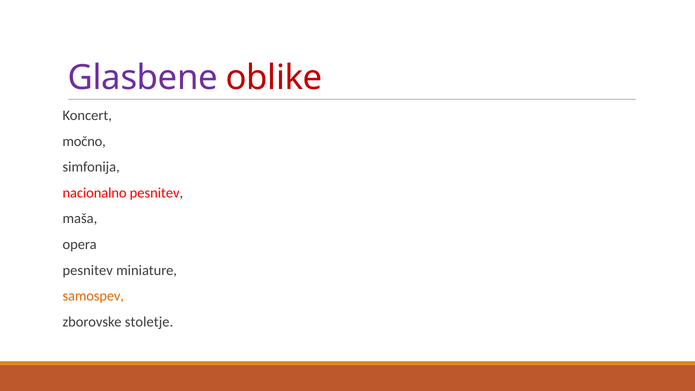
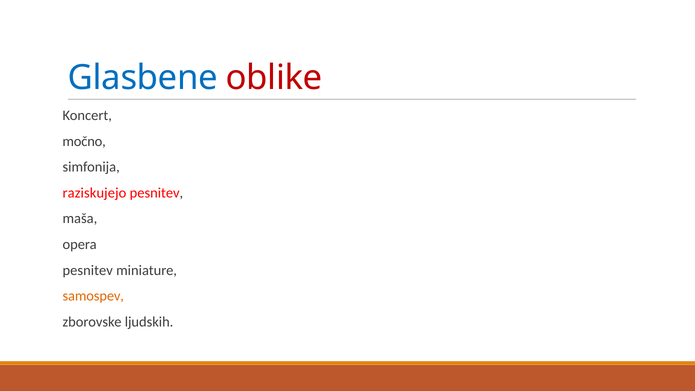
Glasbene colour: purple -> blue
nacionalno: nacionalno -> raziskujejo
stoletje: stoletje -> ljudskih
